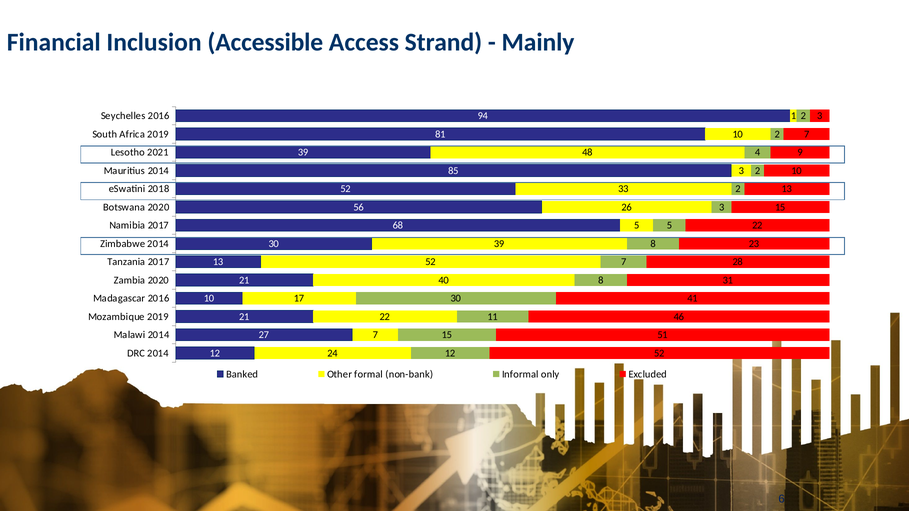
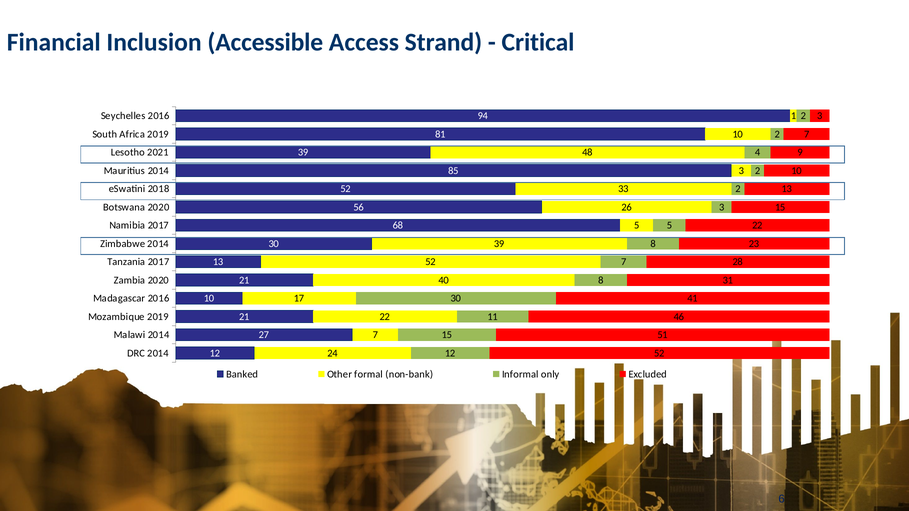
Mainly: Mainly -> Critical
